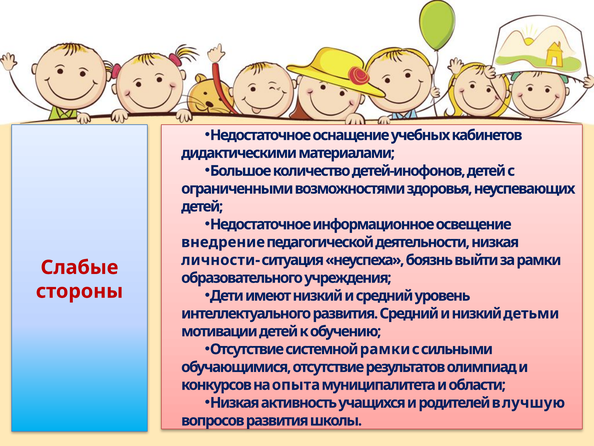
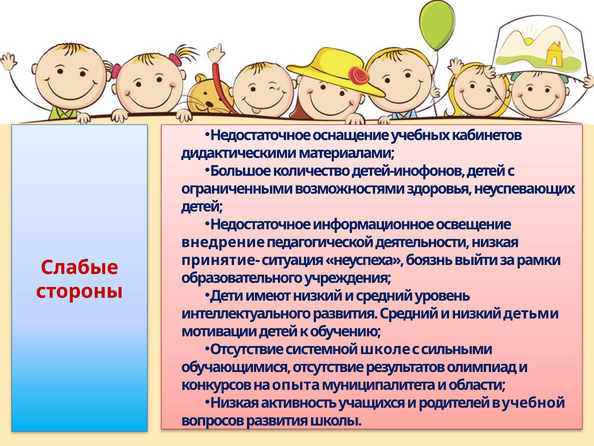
личности-: личности- -> принятие-
системной рамки: рамки -> школе
лучшую: лучшую -> учебной
